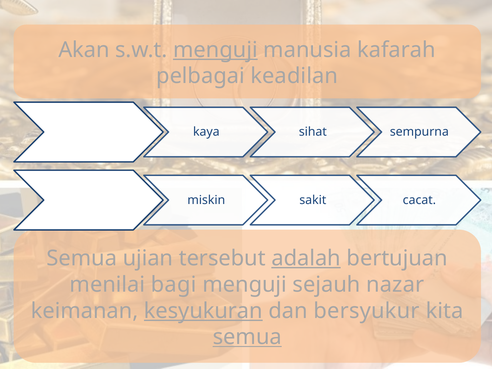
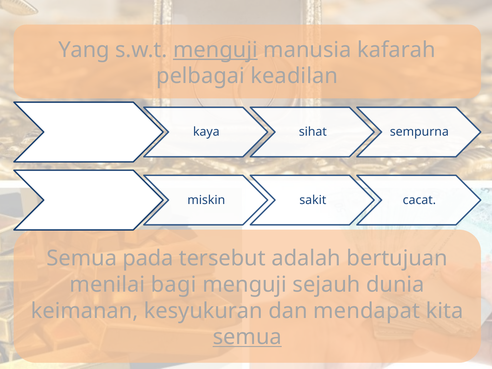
Akan: Akan -> Yang
ujian: ujian -> pada
adalah underline: present -> none
nazar: nazar -> dunia
kesyukuran underline: present -> none
bersyukur: bersyukur -> mendapat
